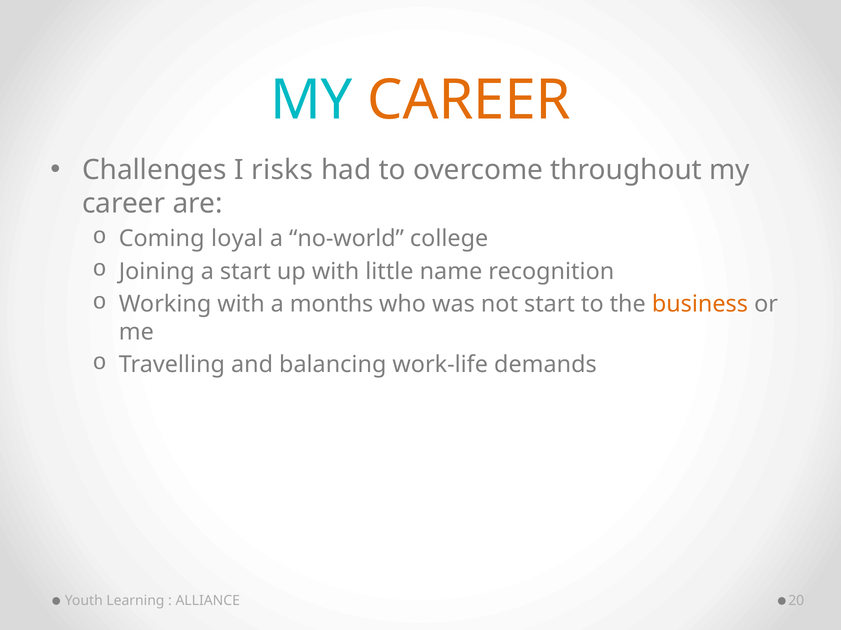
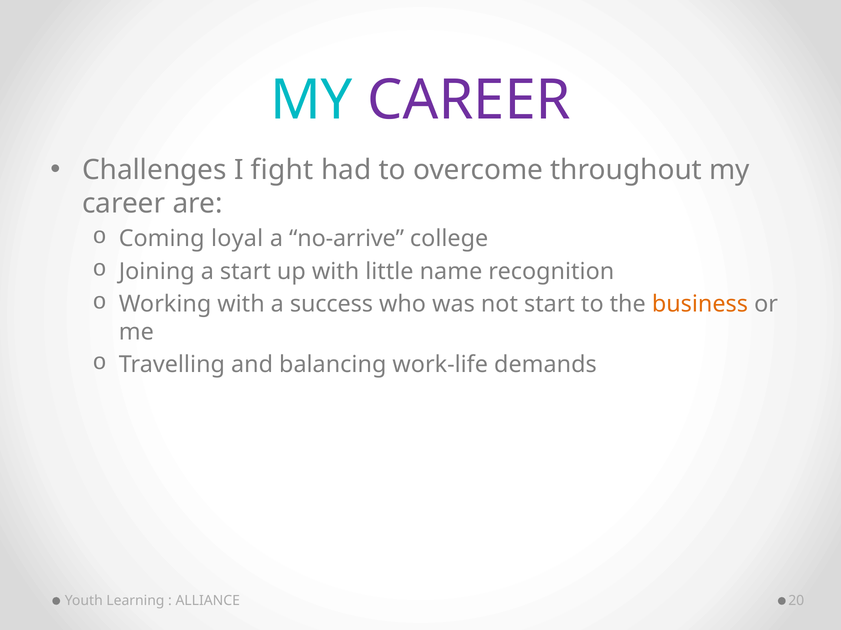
CAREER at (469, 100) colour: orange -> purple
risks: risks -> fight
no-world: no-world -> no-arrive
months: months -> success
